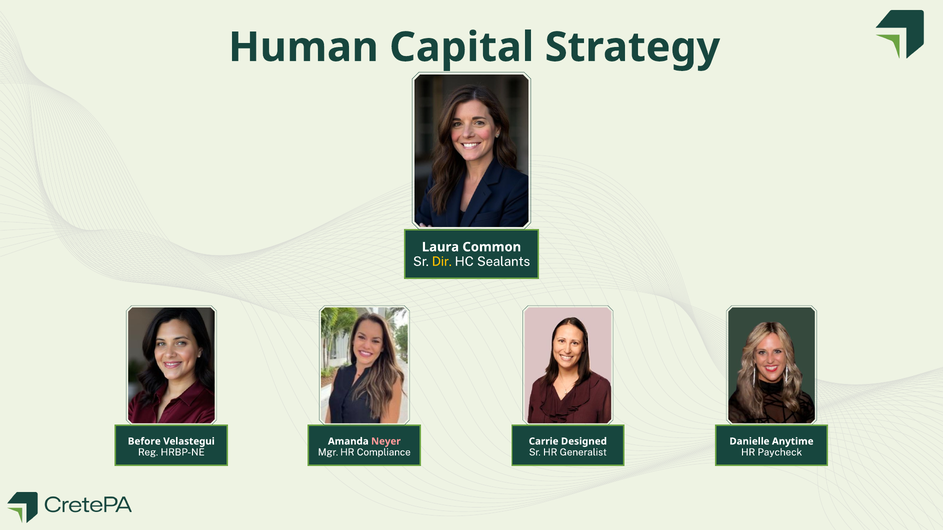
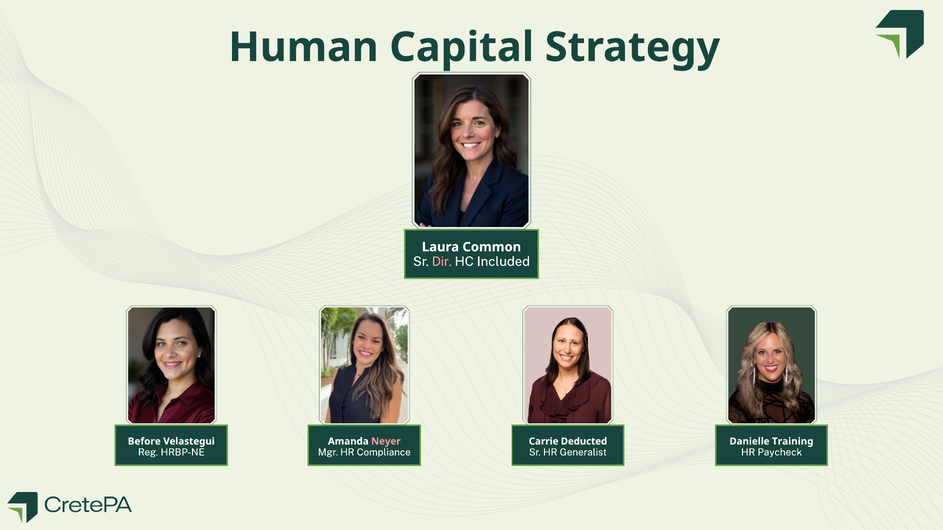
Dir colour: yellow -> pink
Sealants: Sealants -> Included
Designed: Designed -> Deducted
Anytime: Anytime -> Training
